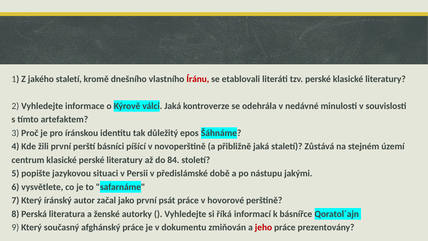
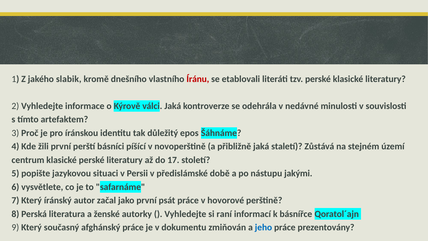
jakého staletí: staletí -> slabik
84: 84 -> 17
říká: říká -> raní
jeho colour: red -> blue
